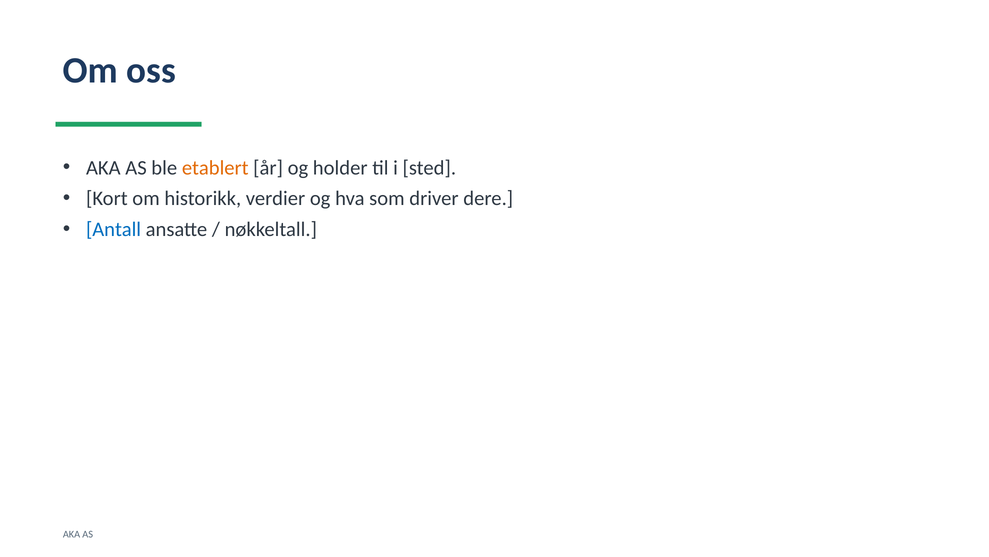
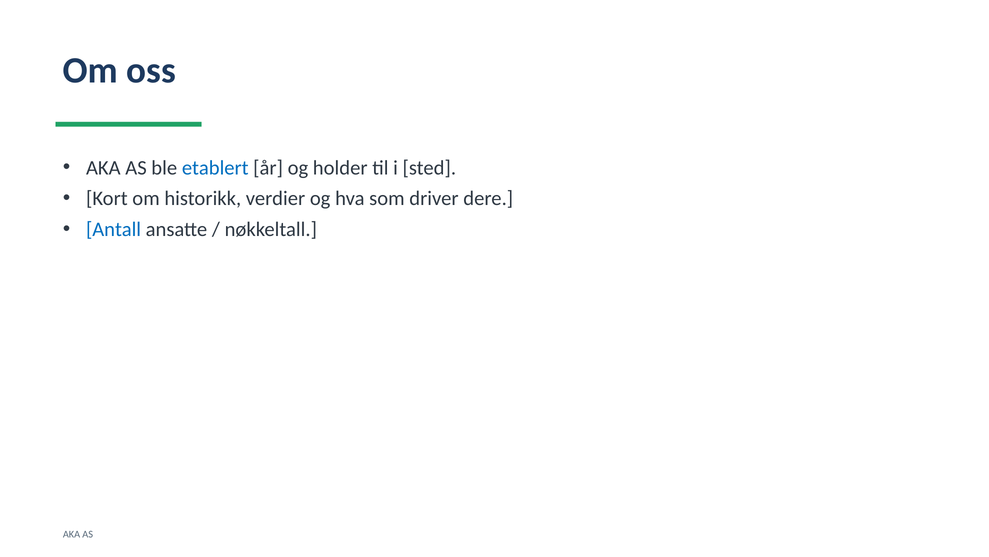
etablert colour: orange -> blue
